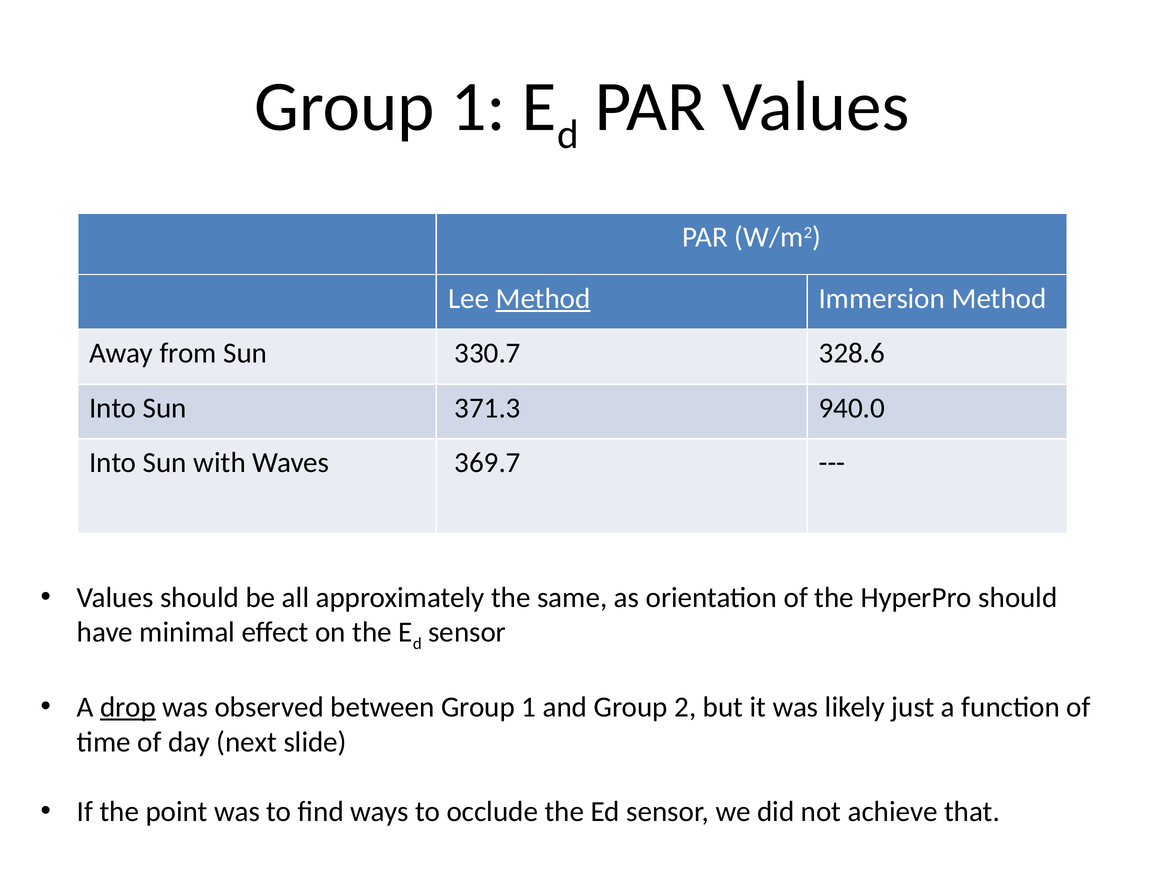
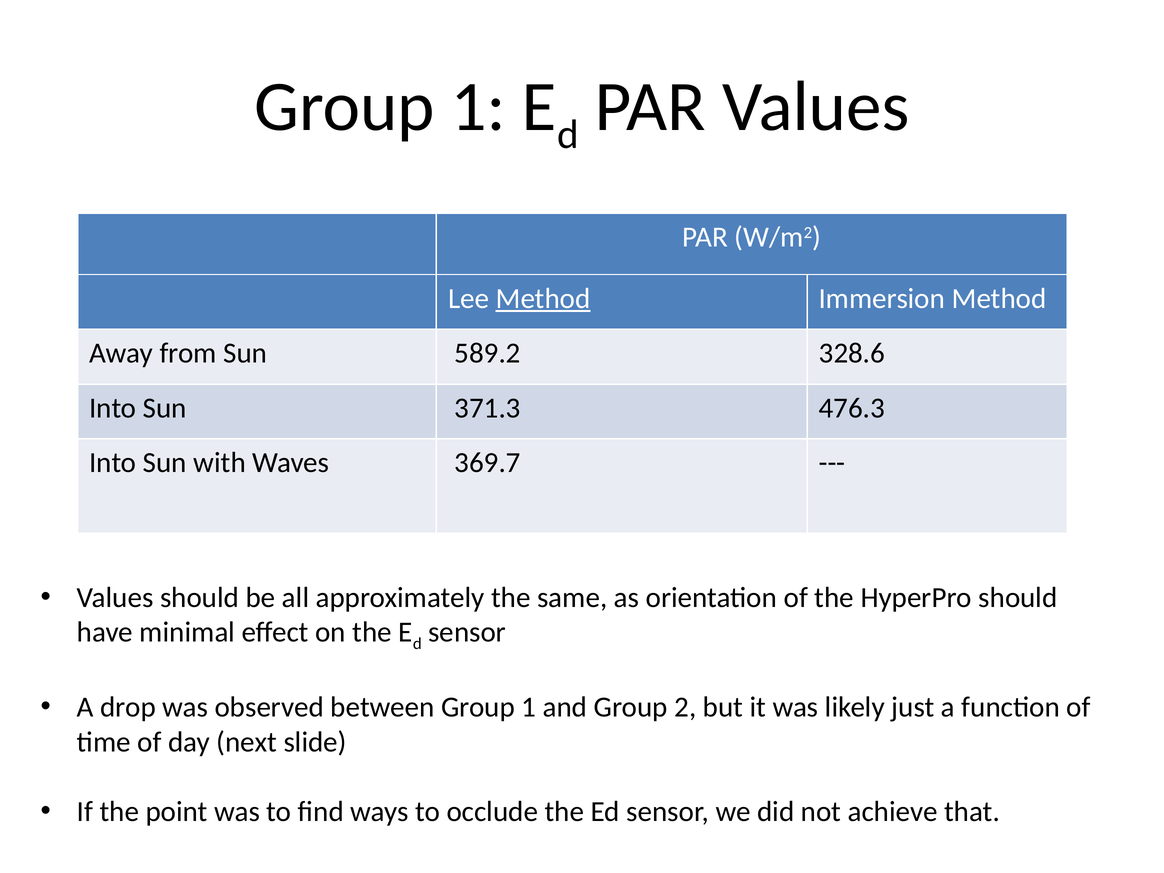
330.7: 330.7 -> 589.2
940.0: 940.0 -> 476.3
drop underline: present -> none
